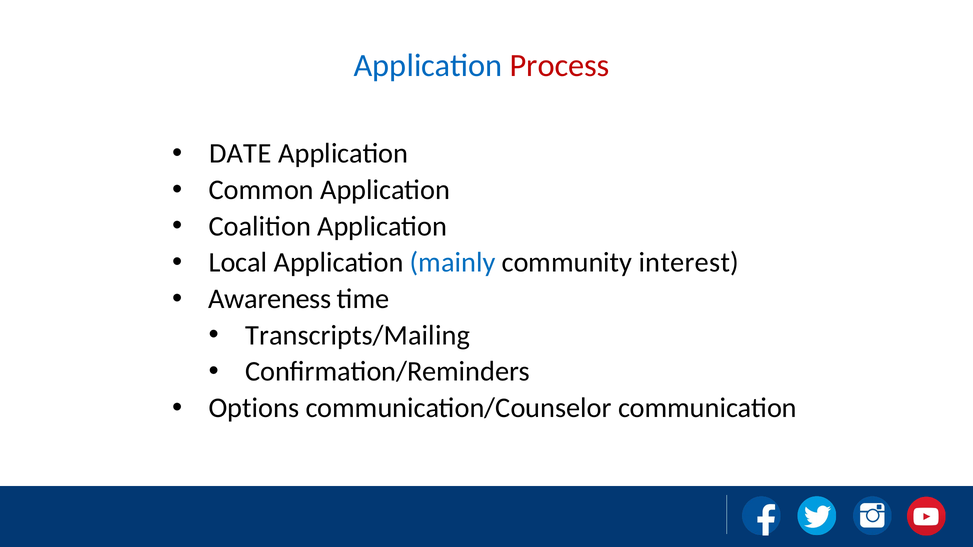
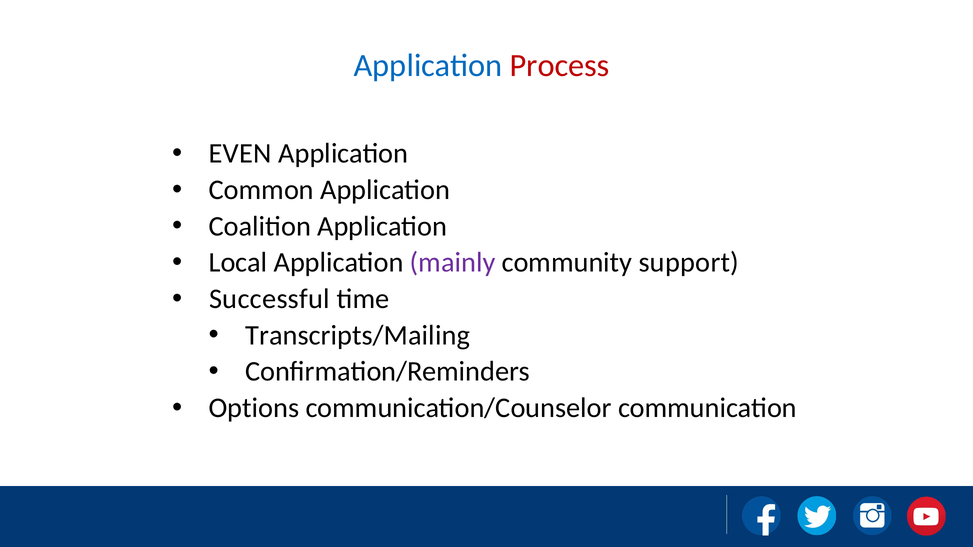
DATE: DATE -> EVEN
mainly colour: blue -> purple
interest: interest -> support
Awareness: Awareness -> Successful
